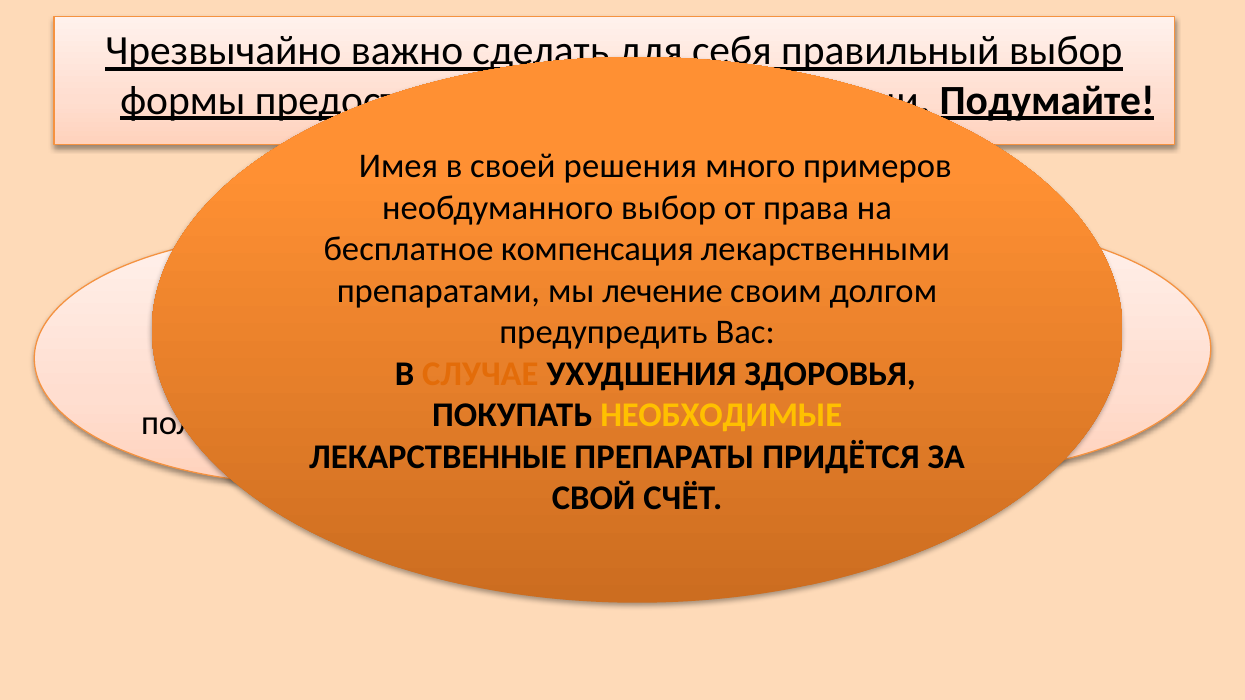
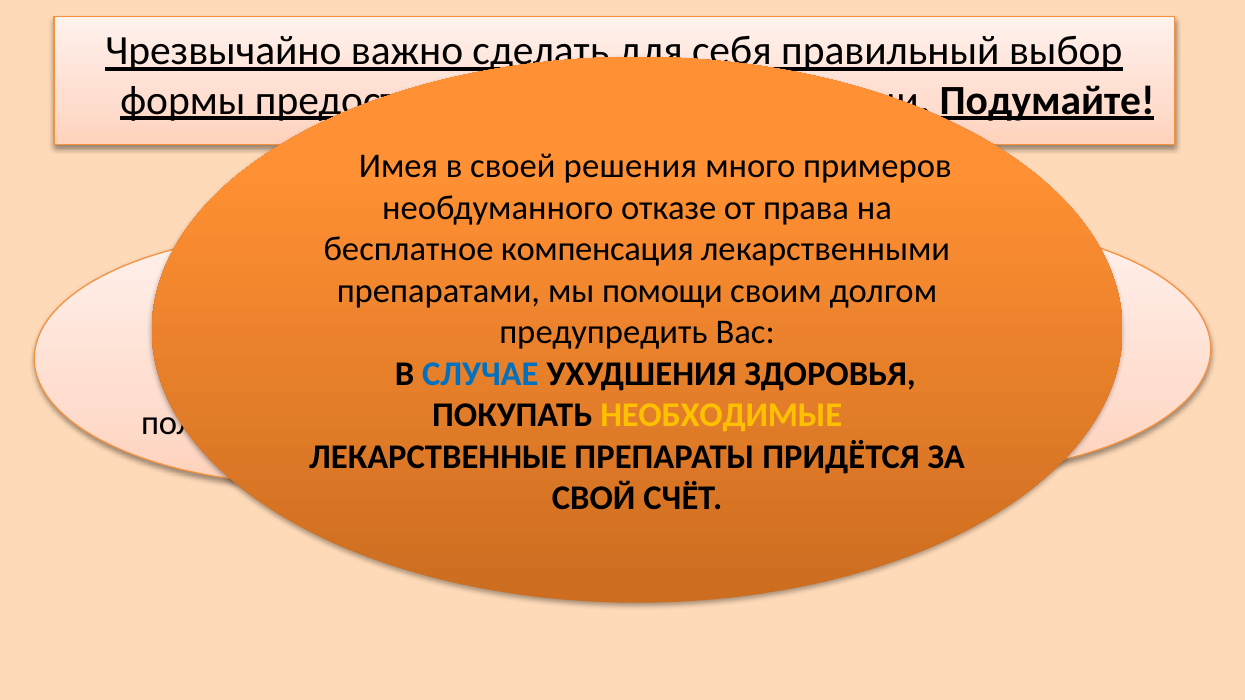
необдуманного выбор: выбор -> отказе
мы лечение: лечение -> помощи
СЛУЧАЕ colour: orange -> blue
